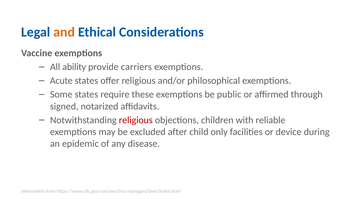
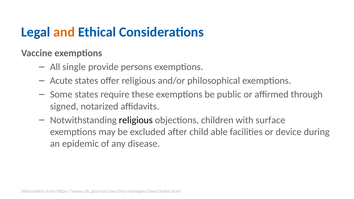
ability: ability -> single
carriers: carriers -> persons
religious at (136, 120) colour: red -> black
reliable: reliable -> surface
only: only -> able
